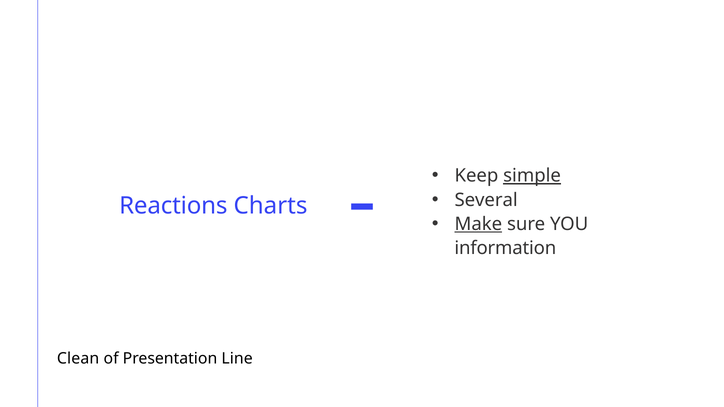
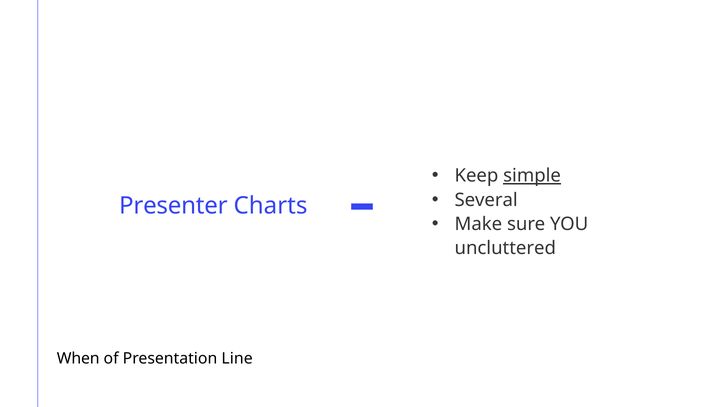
Reactions: Reactions -> Presenter
Make underline: present -> none
information: information -> uncluttered
Clean: Clean -> When
